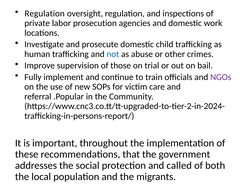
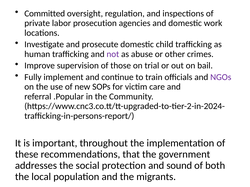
Regulation at (45, 14): Regulation -> Committed
not colour: blue -> purple
called: called -> sound
